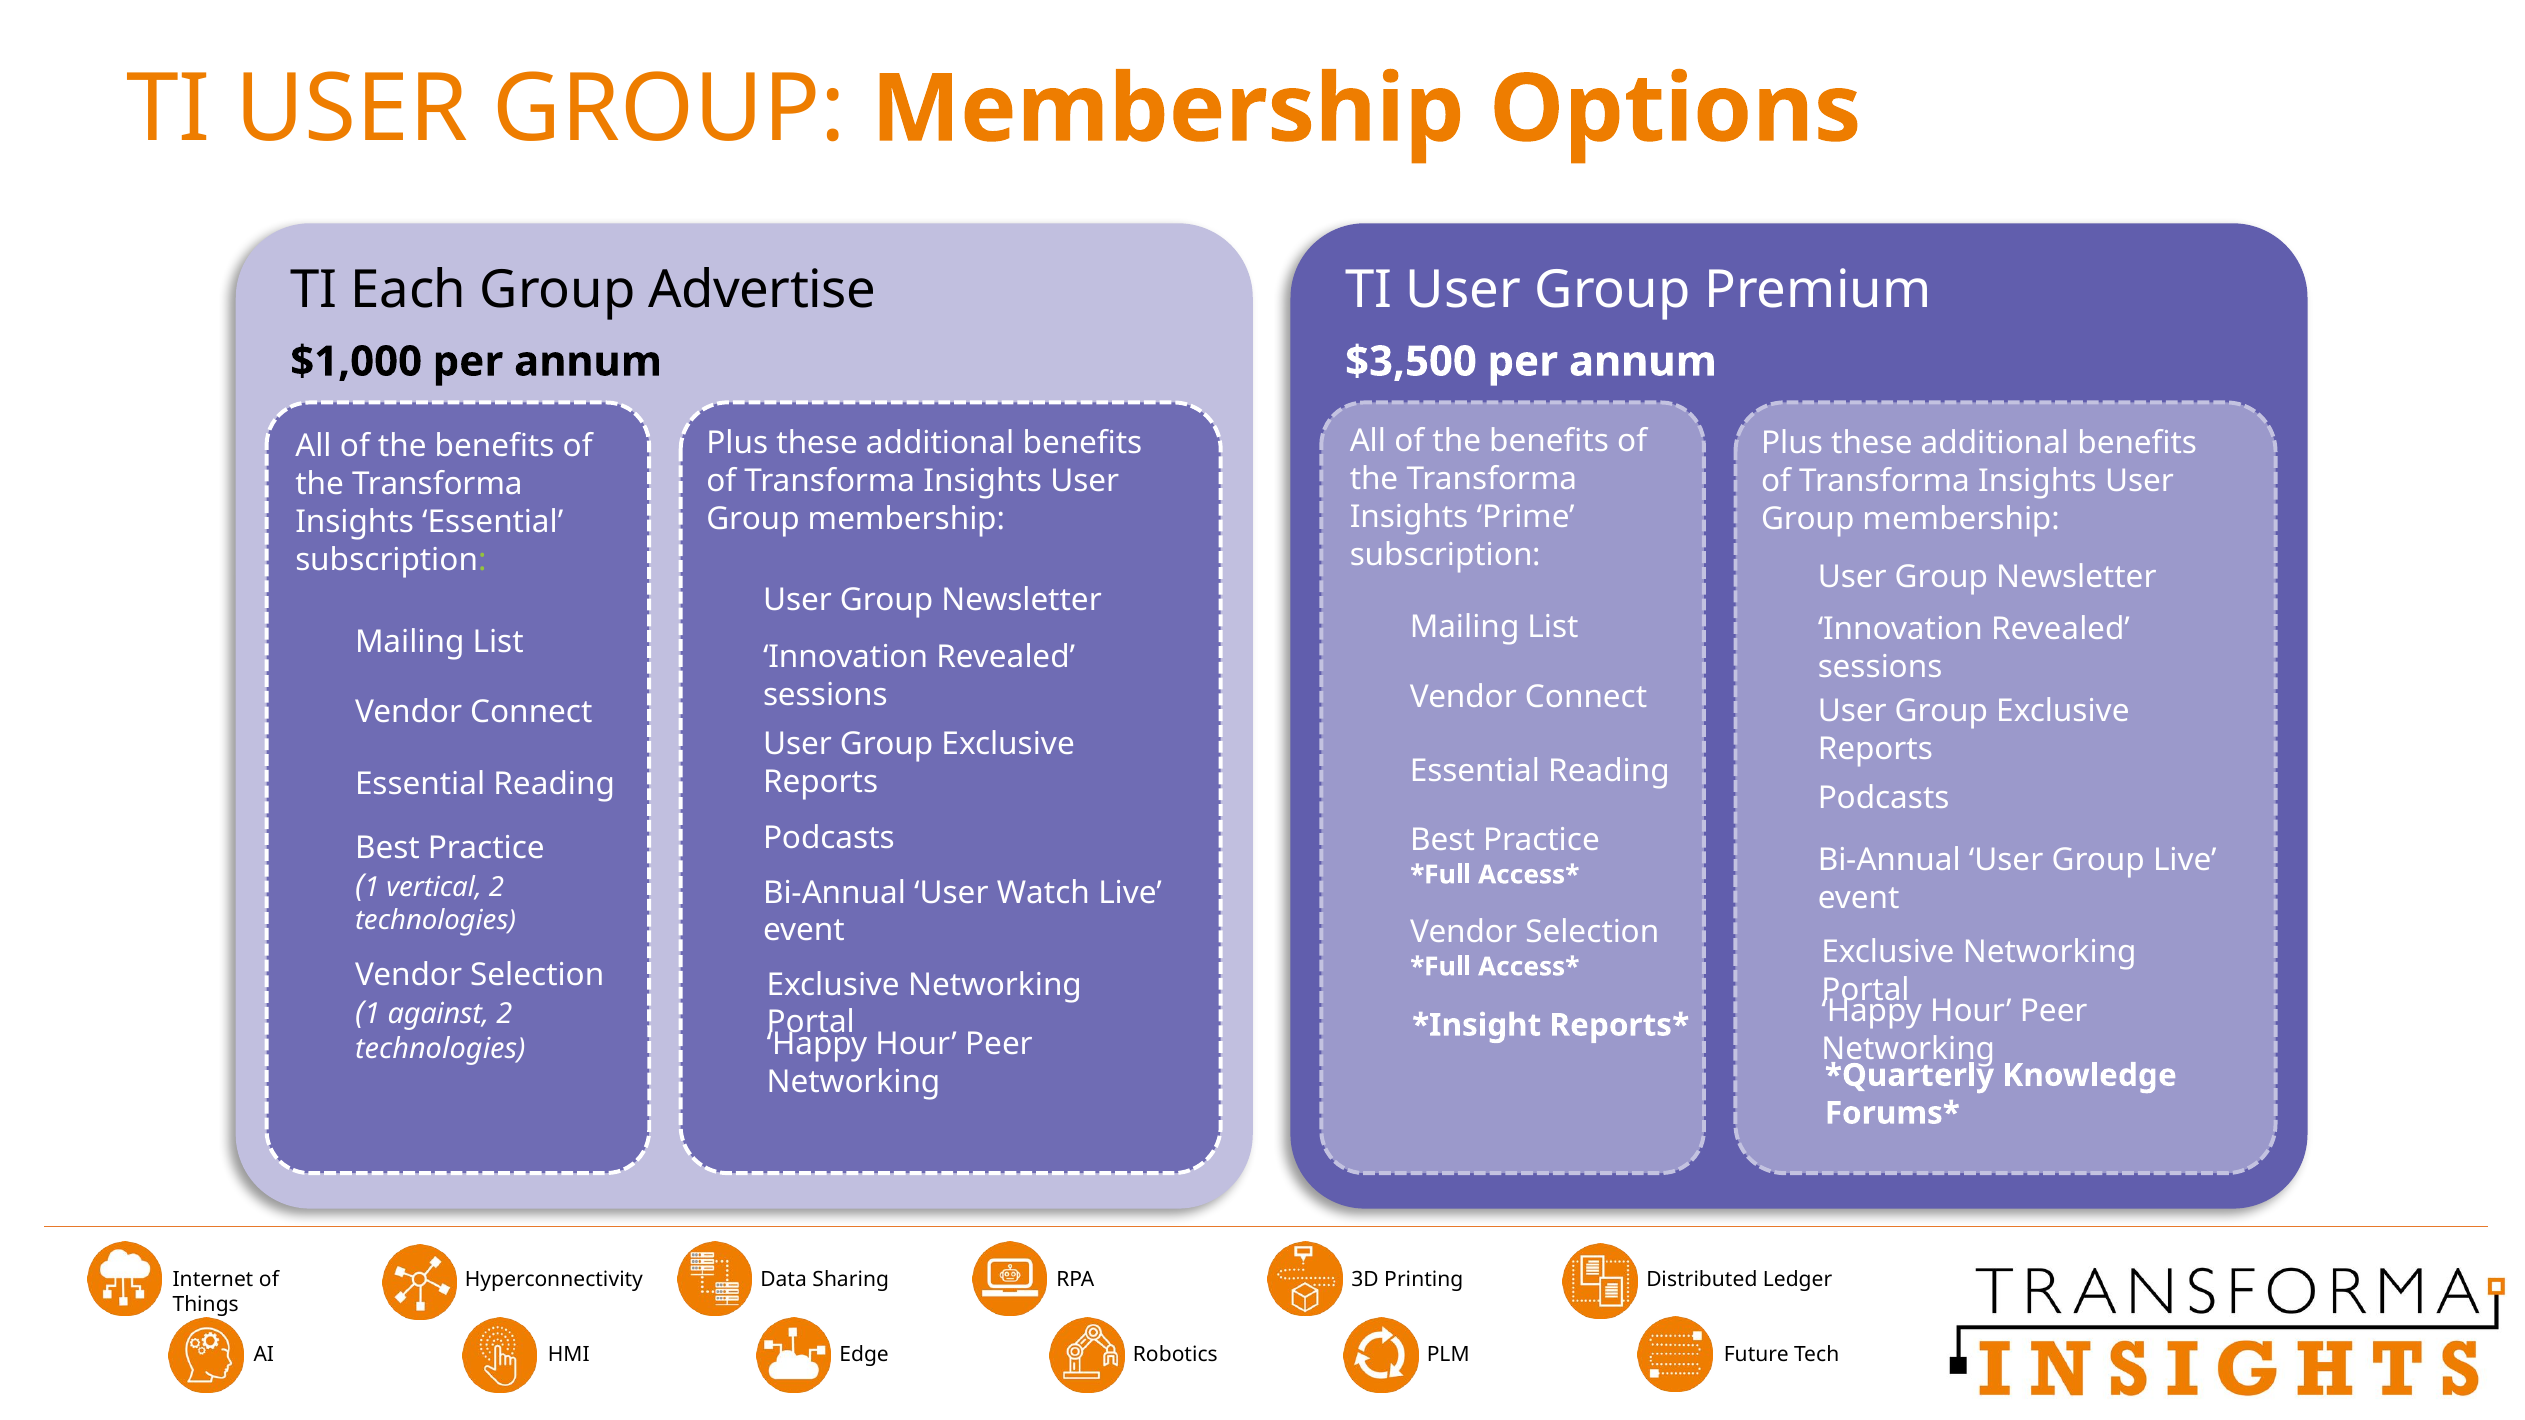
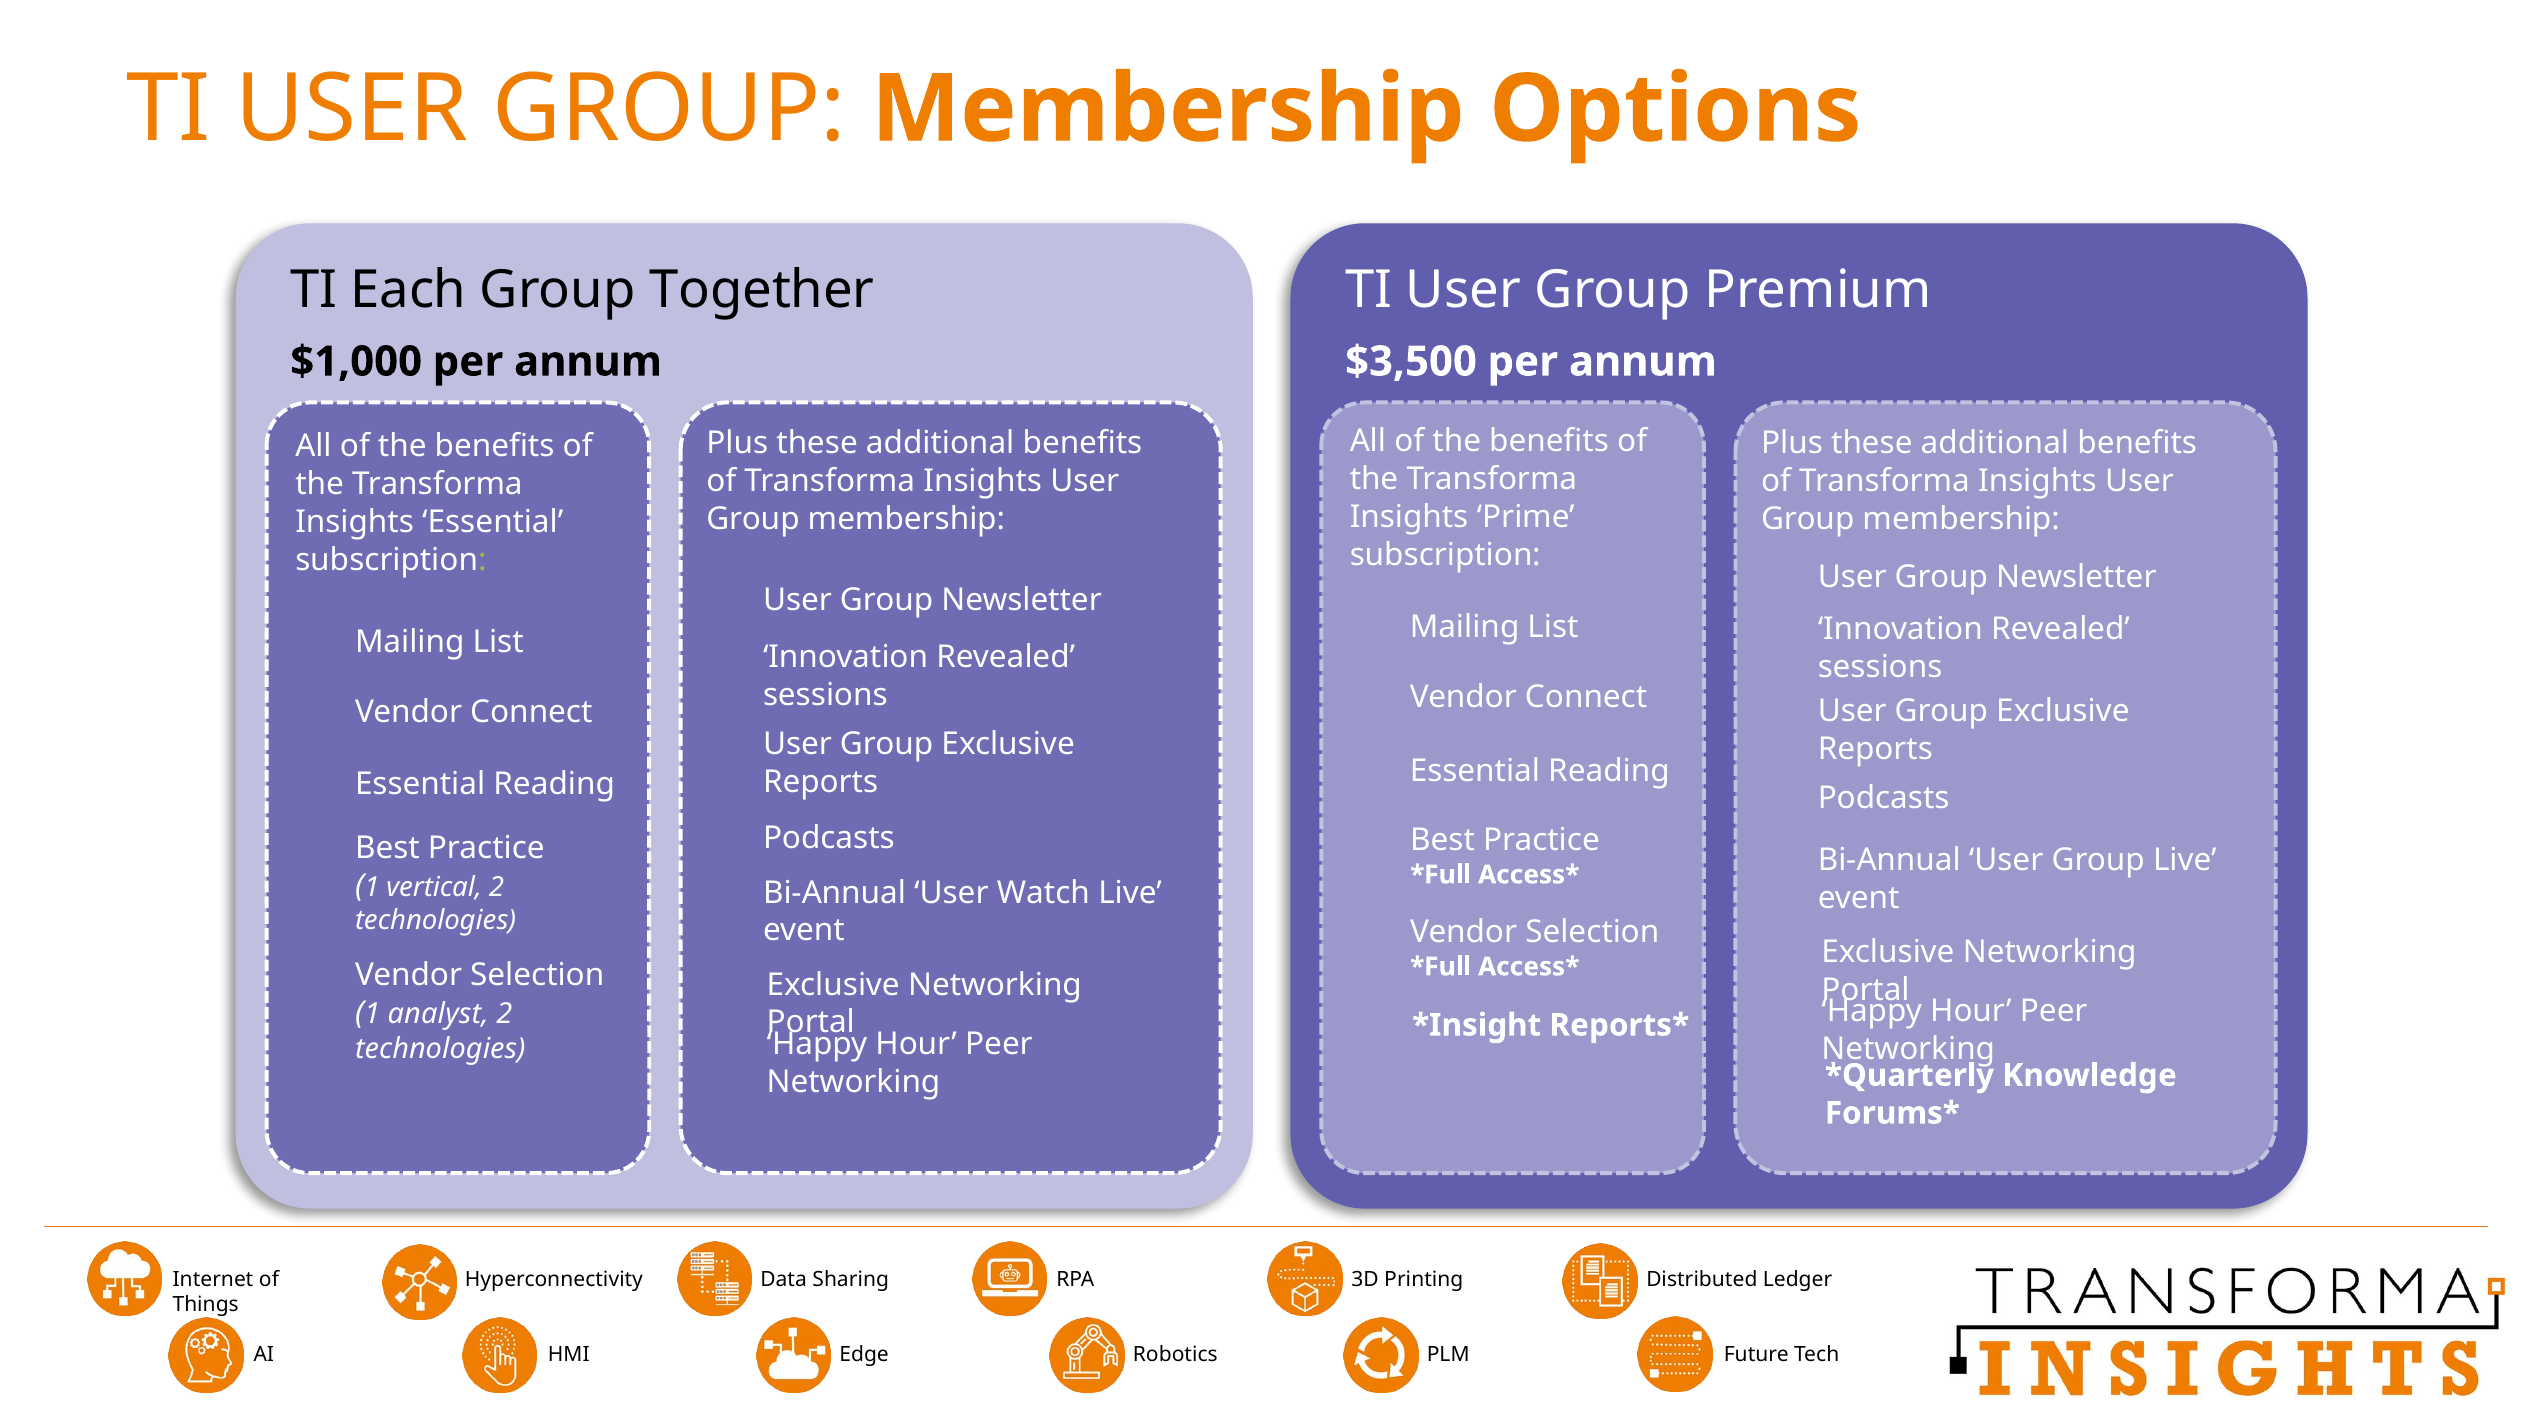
Advertise: Advertise -> Together
against: against -> analyst
